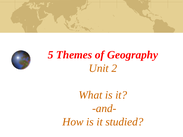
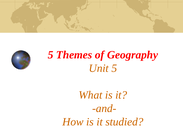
Unit 2: 2 -> 5
